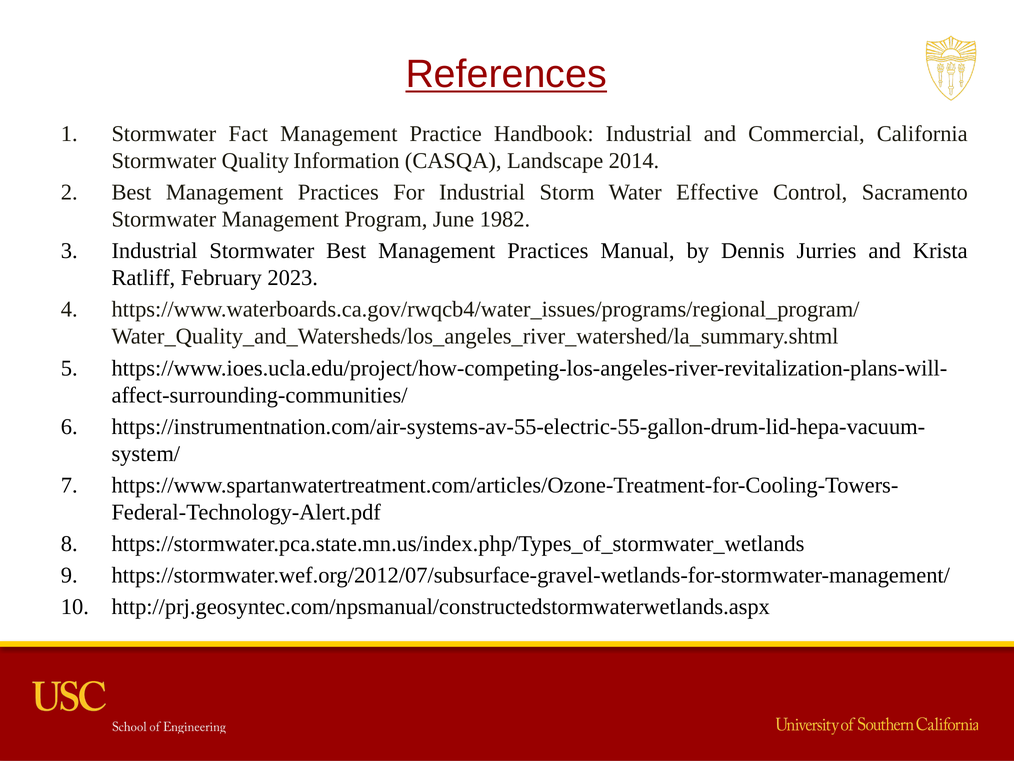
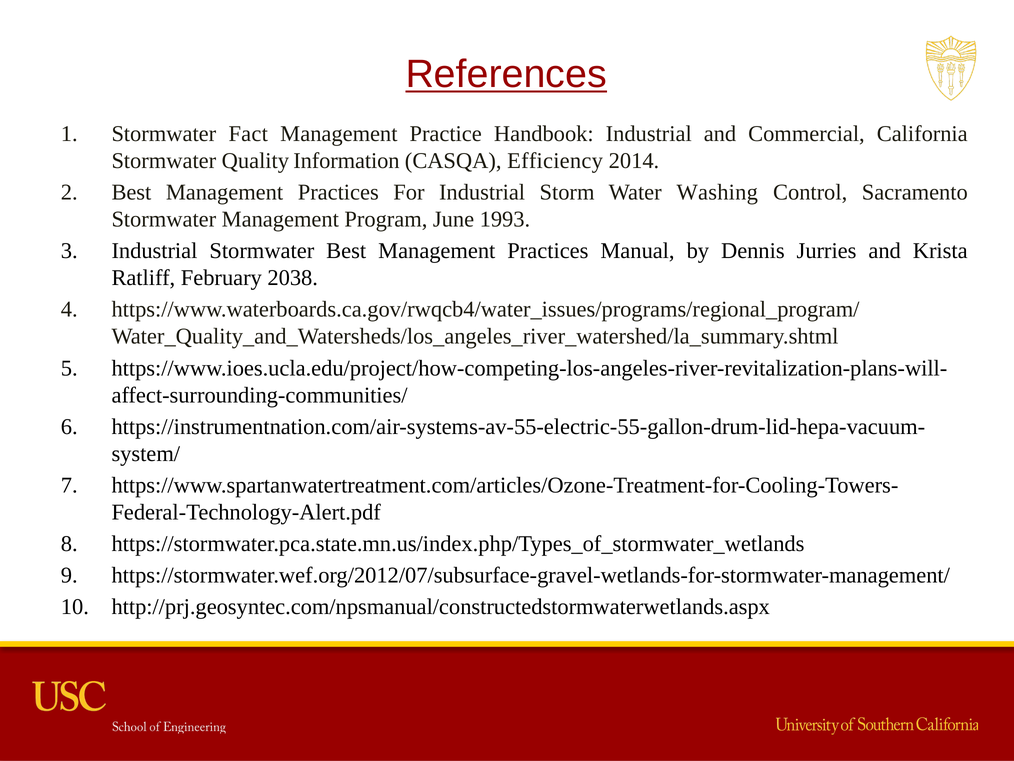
Landscape: Landscape -> Efficiency
Effective: Effective -> Washing
1982: 1982 -> 1993
2023: 2023 -> 2038
